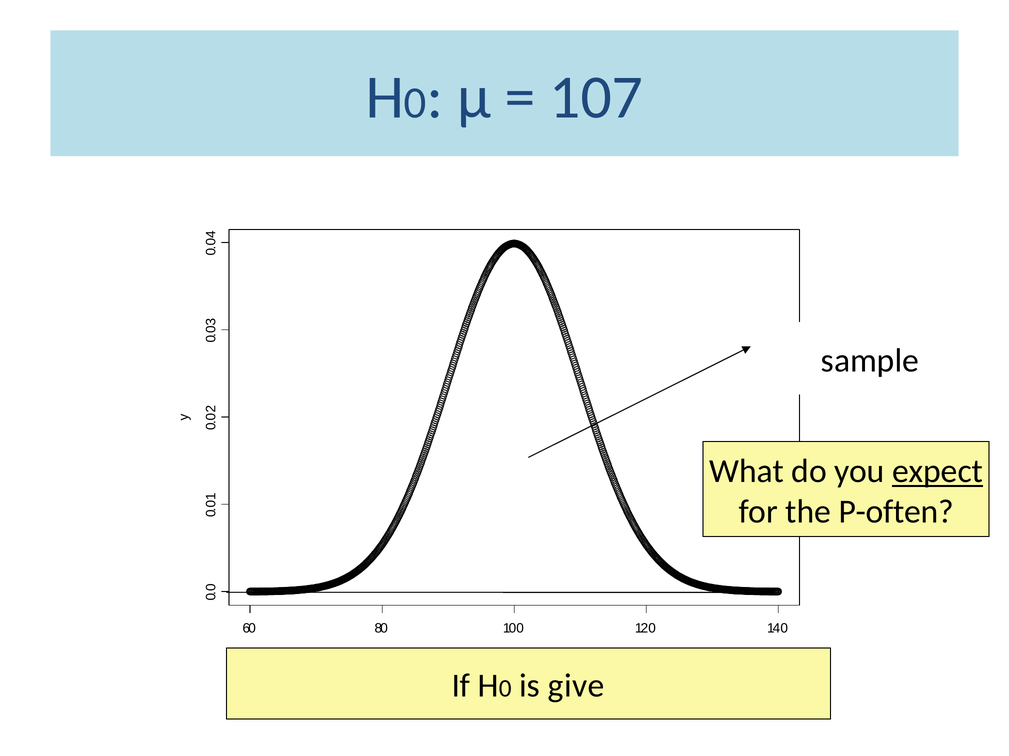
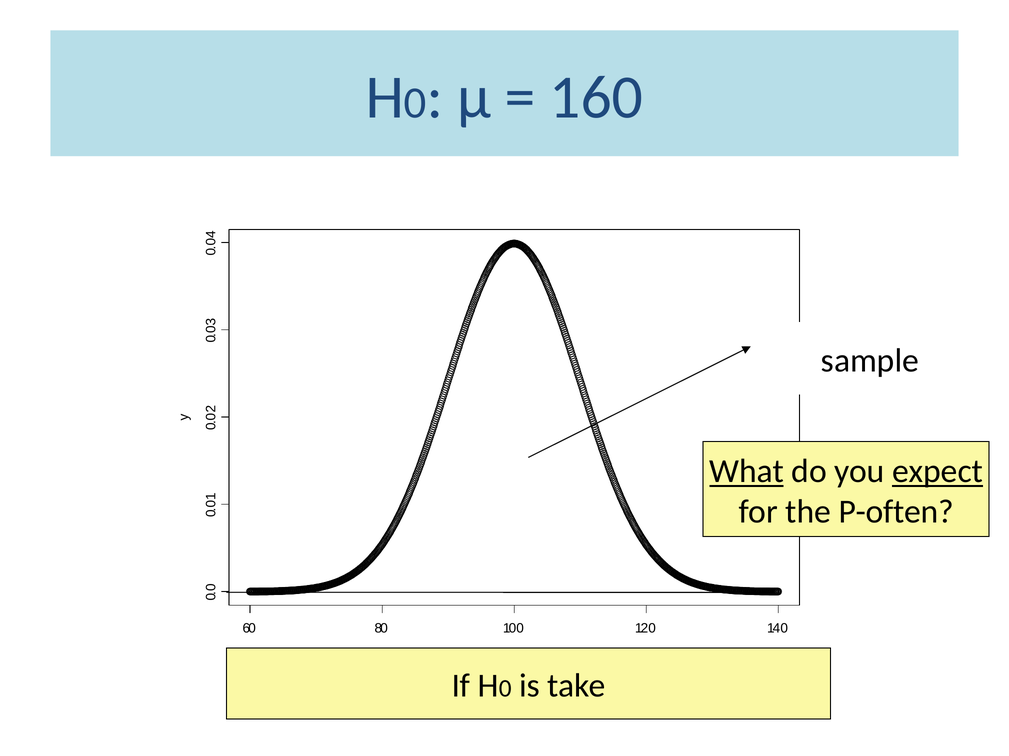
107: 107 -> 160
What underline: none -> present
give: give -> take
